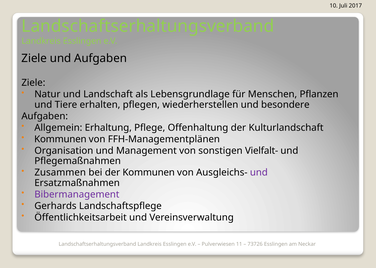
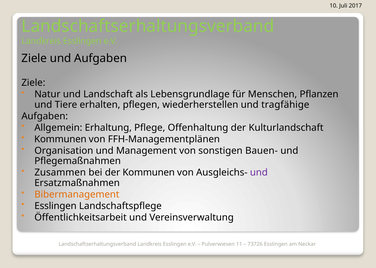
besondere: besondere -> tragfähige
Vielfalt-: Vielfalt- -> Bauen-
Bibermanagement colour: purple -> orange
Gerhards at (55, 206): Gerhards -> Esslingen
